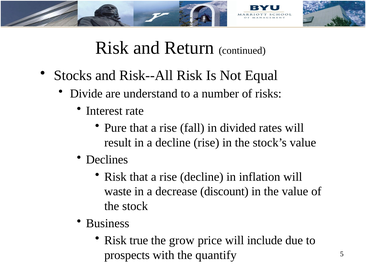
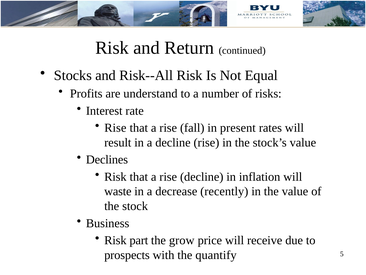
Divide: Divide -> Profits
Pure at (115, 128): Pure -> Rise
divided: divided -> present
discount: discount -> recently
true: true -> part
include: include -> receive
